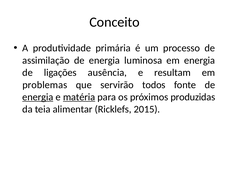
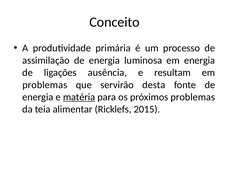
todos: todos -> desta
energia at (38, 97) underline: present -> none
próximos produzidas: produzidas -> problemas
